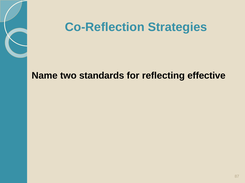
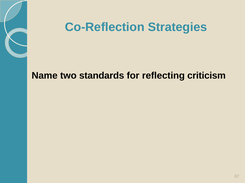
effective: effective -> criticism
